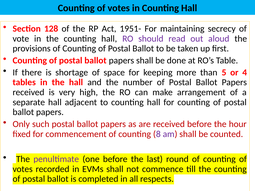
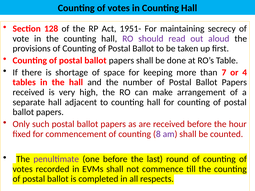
5: 5 -> 7
